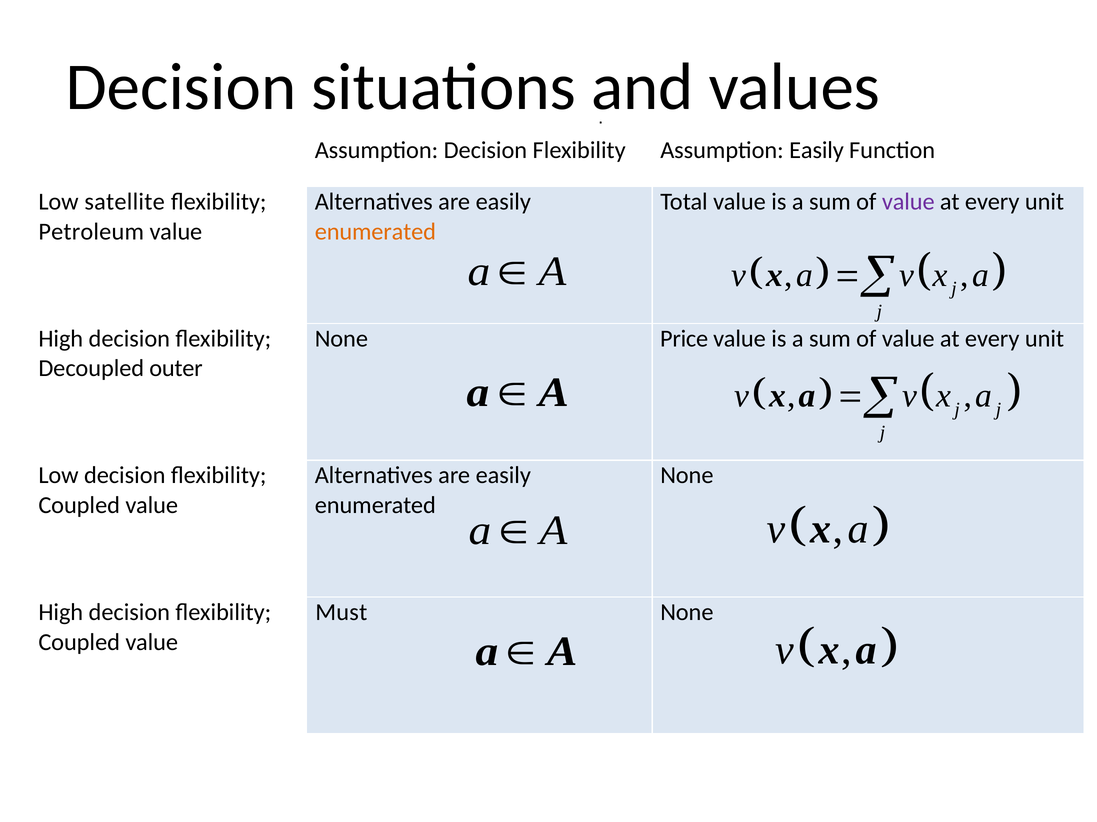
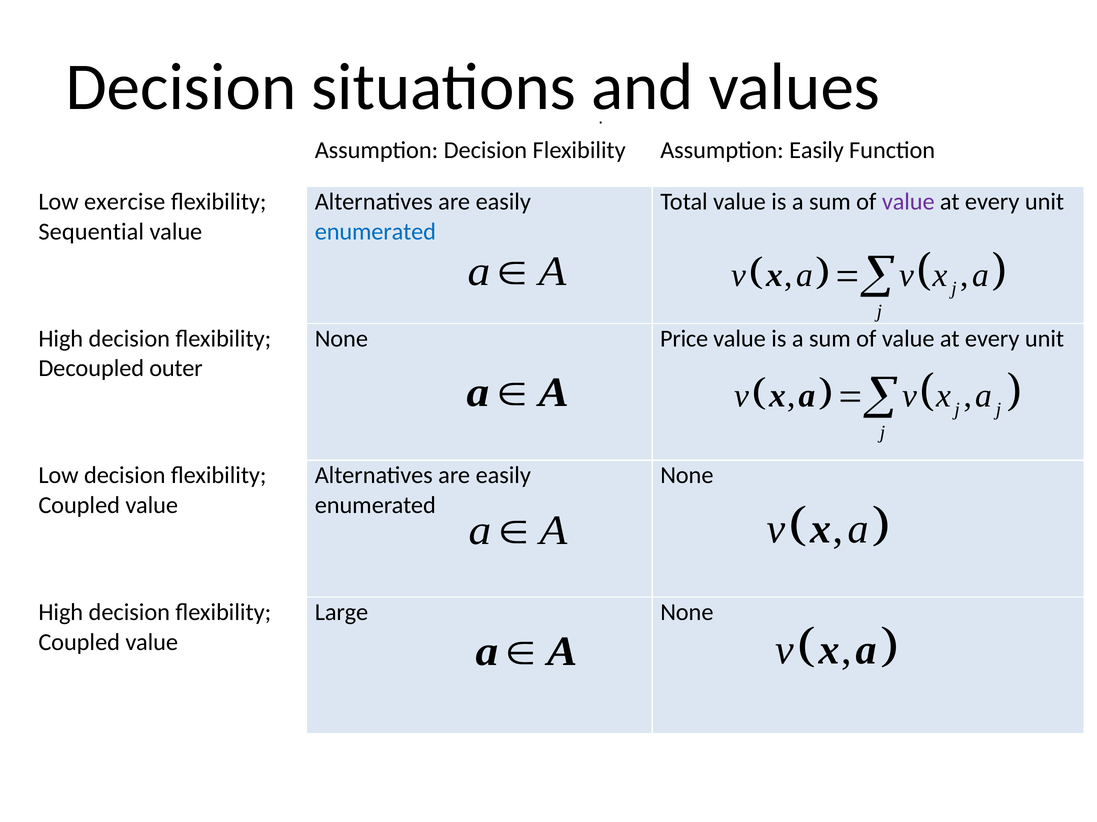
satellite: satellite -> exercise
Petroleum: Petroleum -> Sequential
enumerated at (375, 232) colour: orange -> blue
Must: Must -> Large
